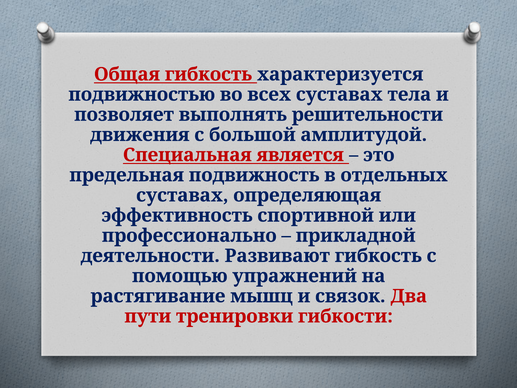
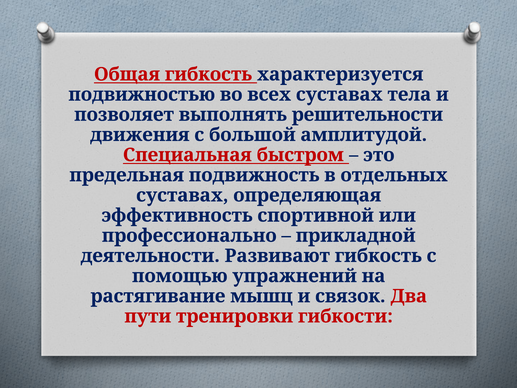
является: является -> быстром
